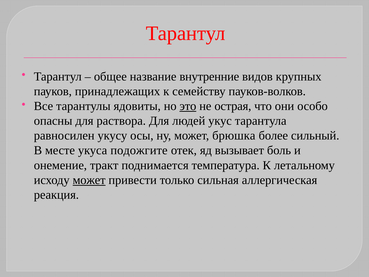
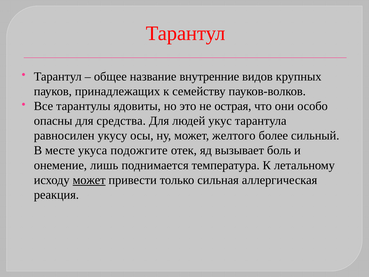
это underline: present -> none
раствора: раствора -> средства
брюшка: брюшка -> желтого
тракт: тракт -> лишь
